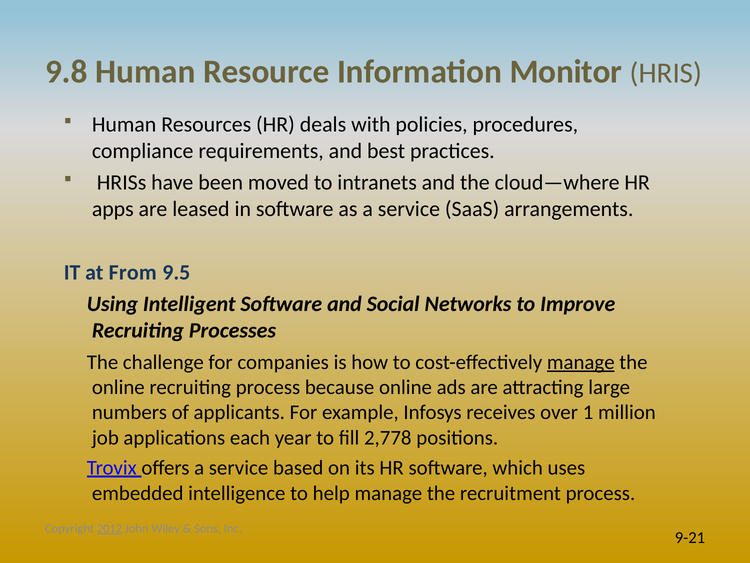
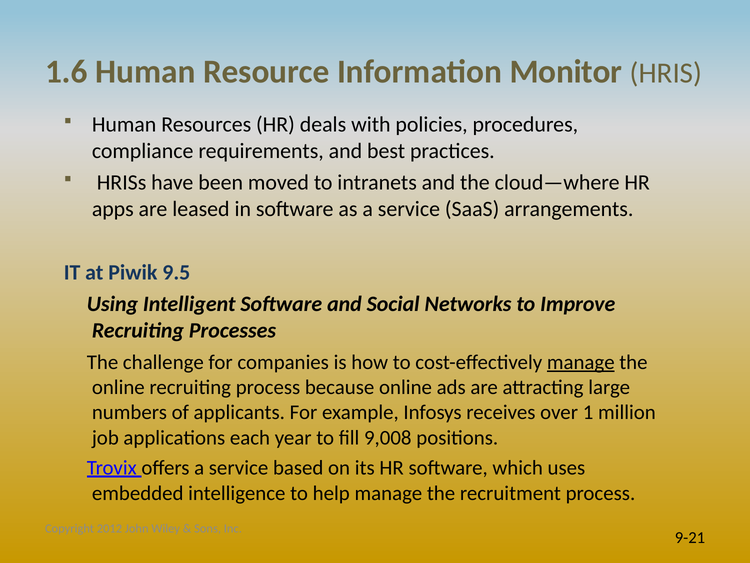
9.8: 9.8 -> 1.6
From: From -> Piwik
2,778: 2,778 -> 9,008
2012 underline: present -> none
